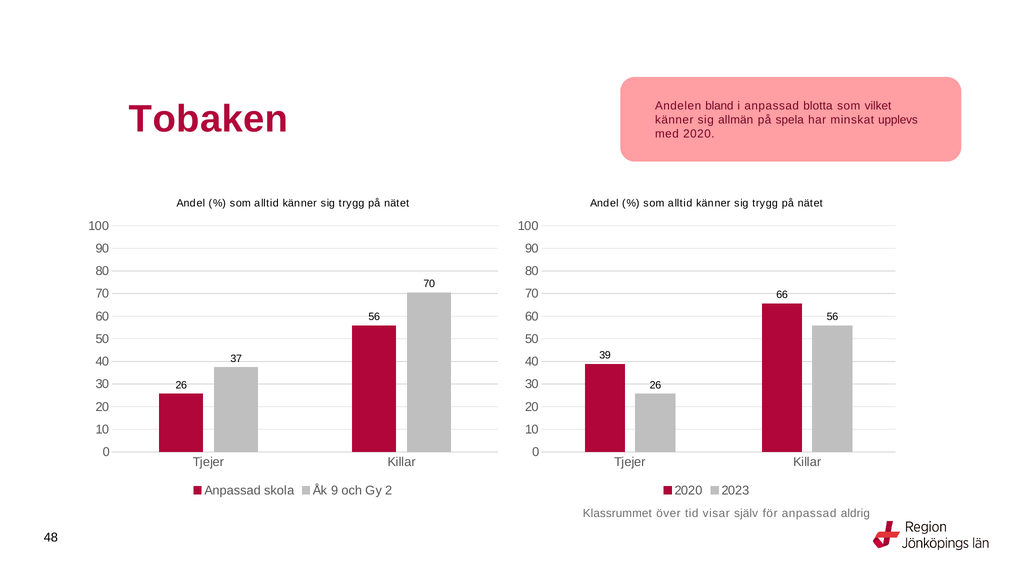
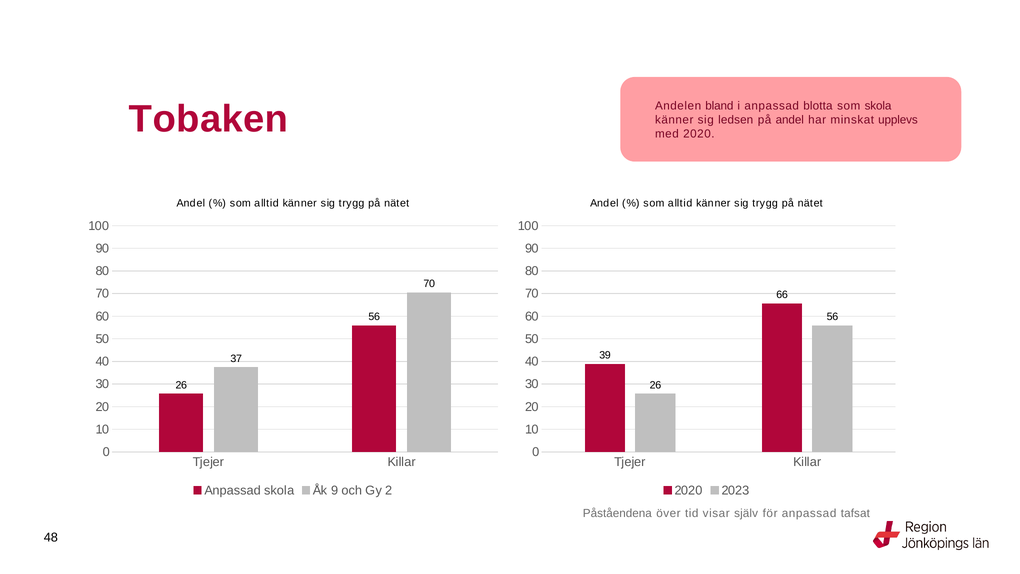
som vilket: vilket -> skola
allmän: allmän -> ledsen
på spela: spela -> andel
Klassrummet: Klassrummet -> Påståendena
aldrig: aldrig -> tafsat
